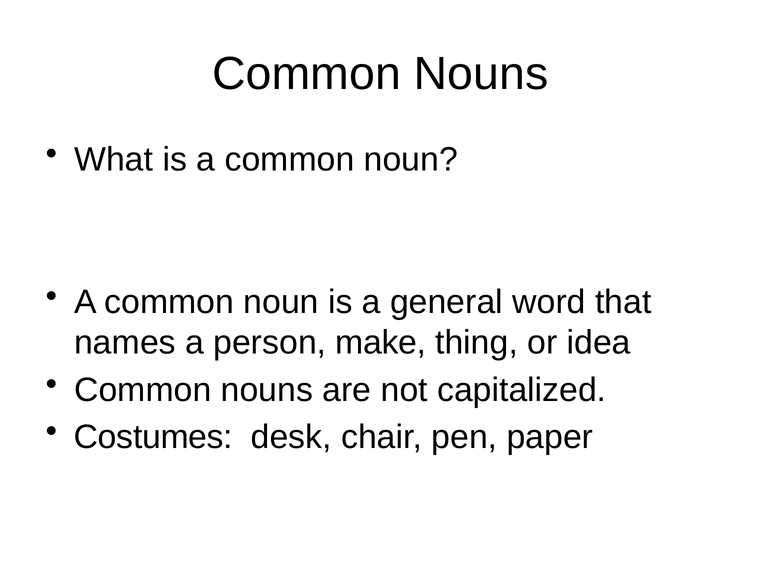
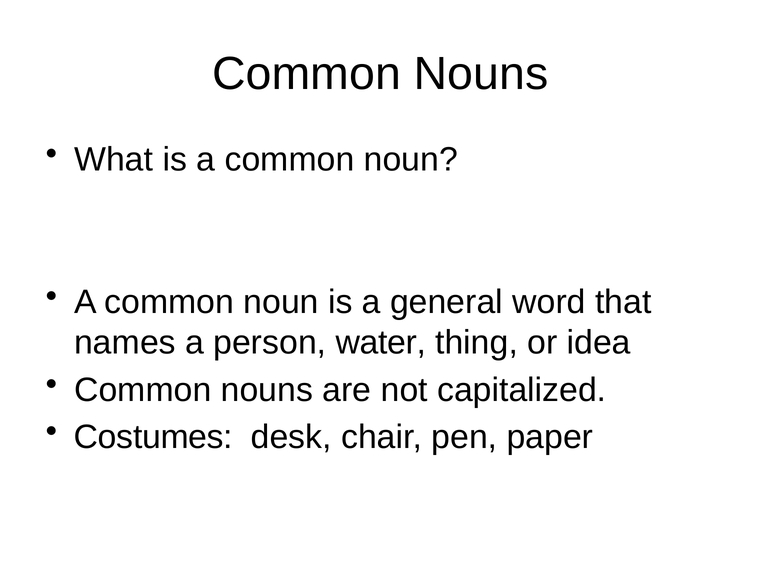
make: make -> water
